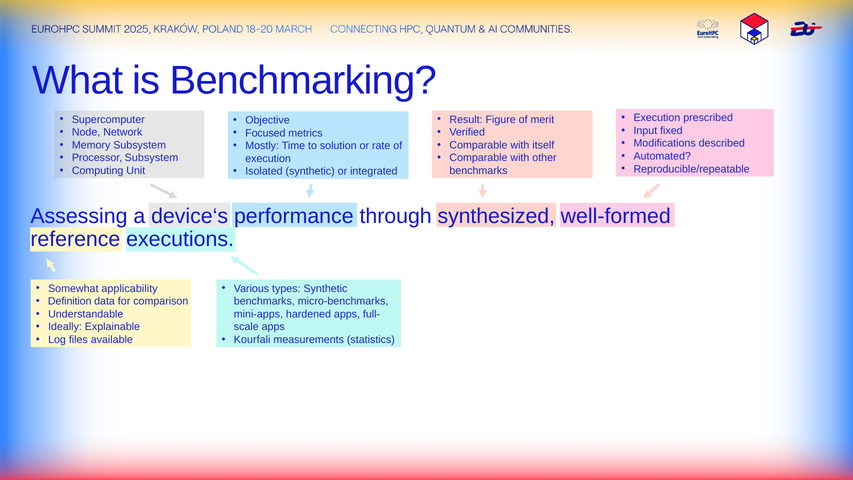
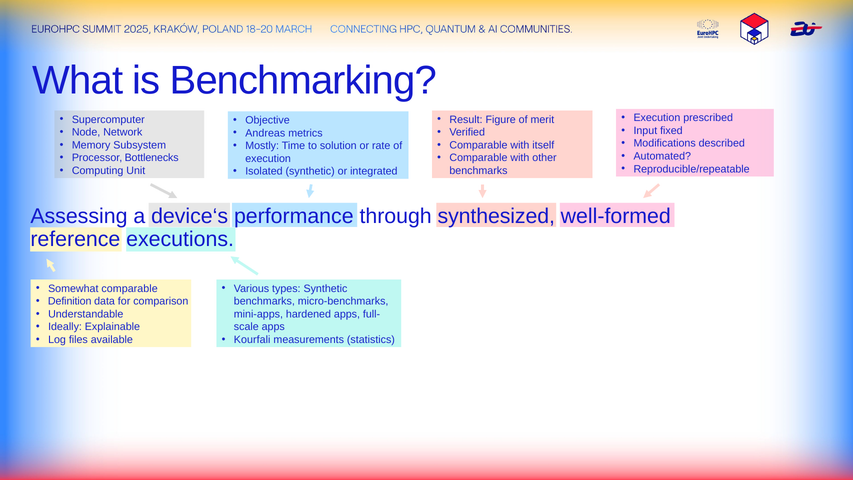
Focused: Focused -> Andreas
Processor Subsystem: Subsystem -> Bottlenecks
Somewhat applicability: applicability -> comparable
